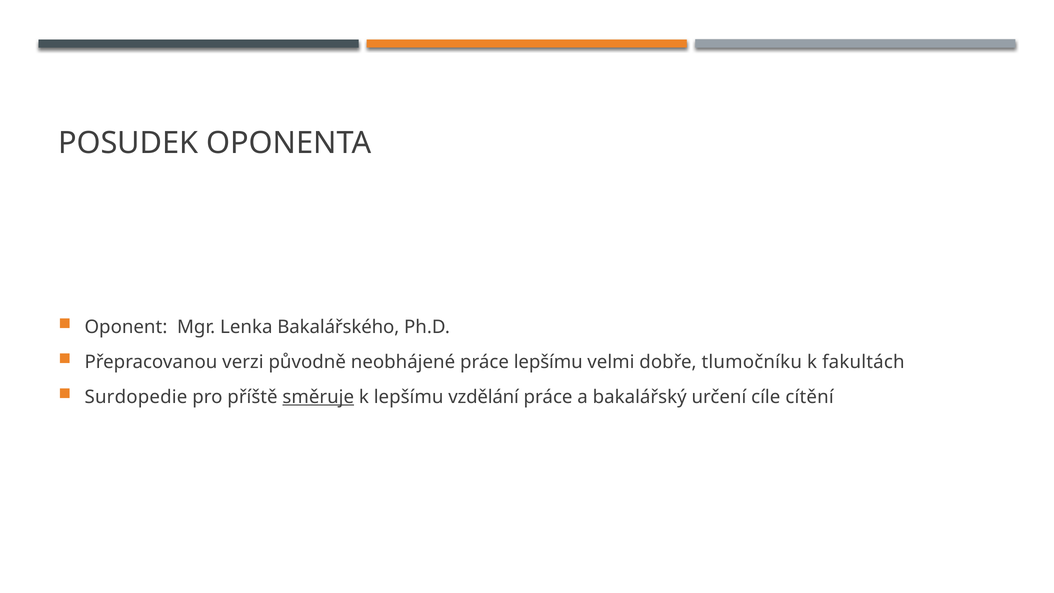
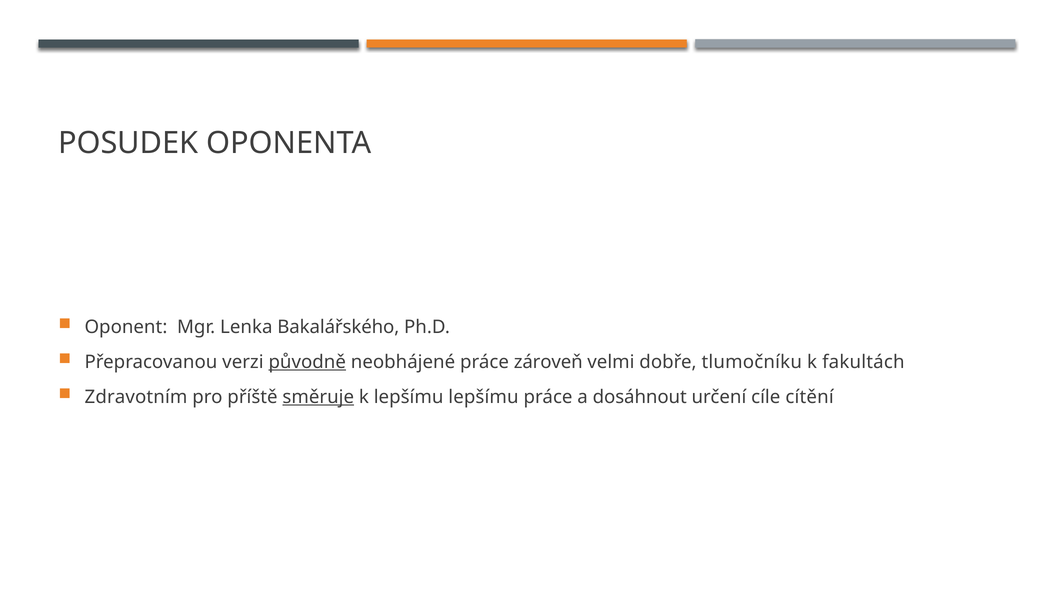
původně underline: none -> present
práce lepšímu: lepšímu -> zároveň
Surdopedie: Surdopedie -> Zdravotním
lepšímu vzdělání: vzdělání -> lepšímu
bakalářský: bakalářský -> dosáhnout
